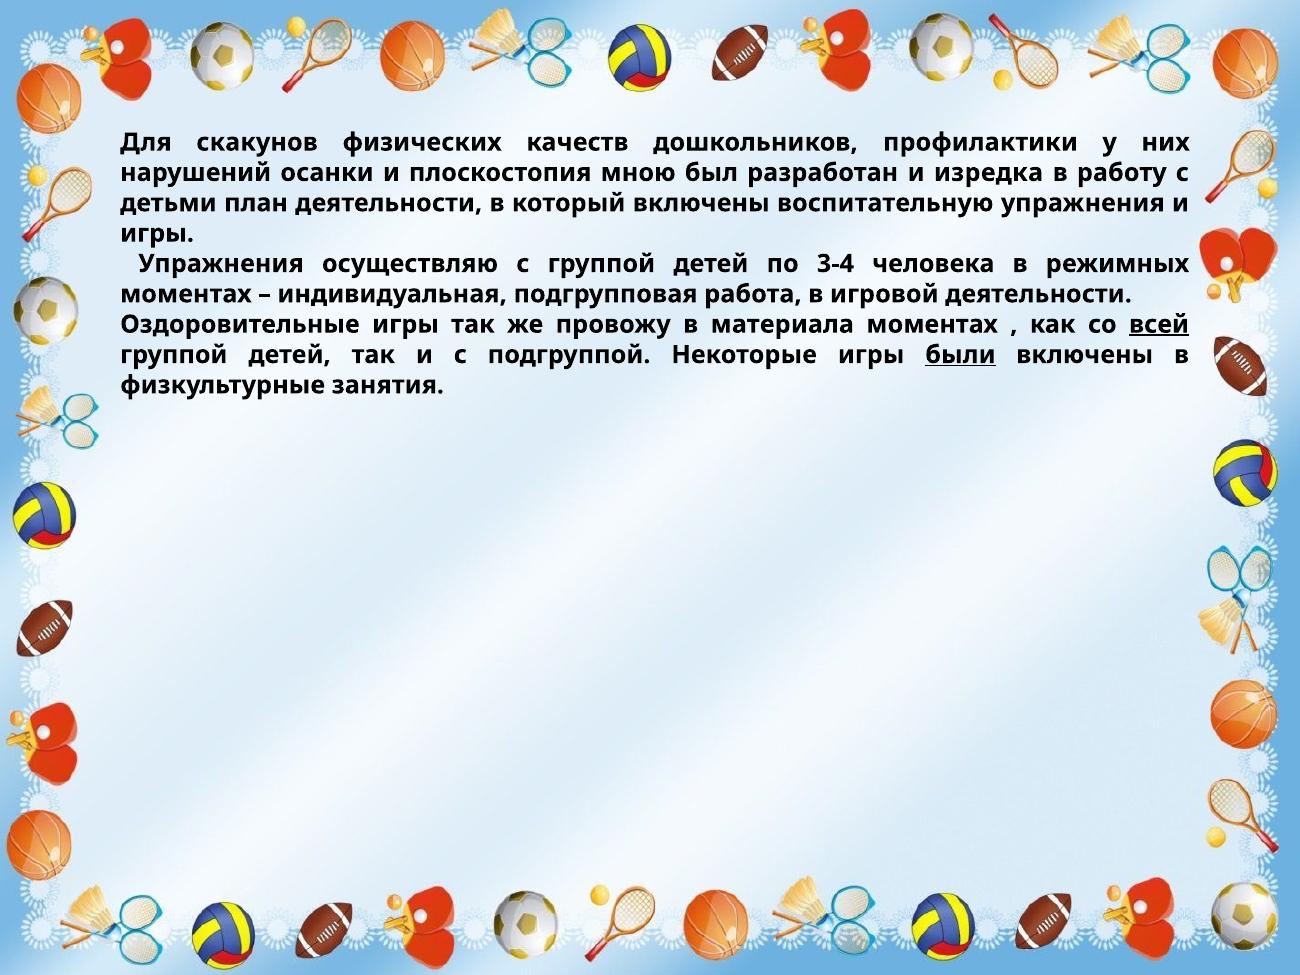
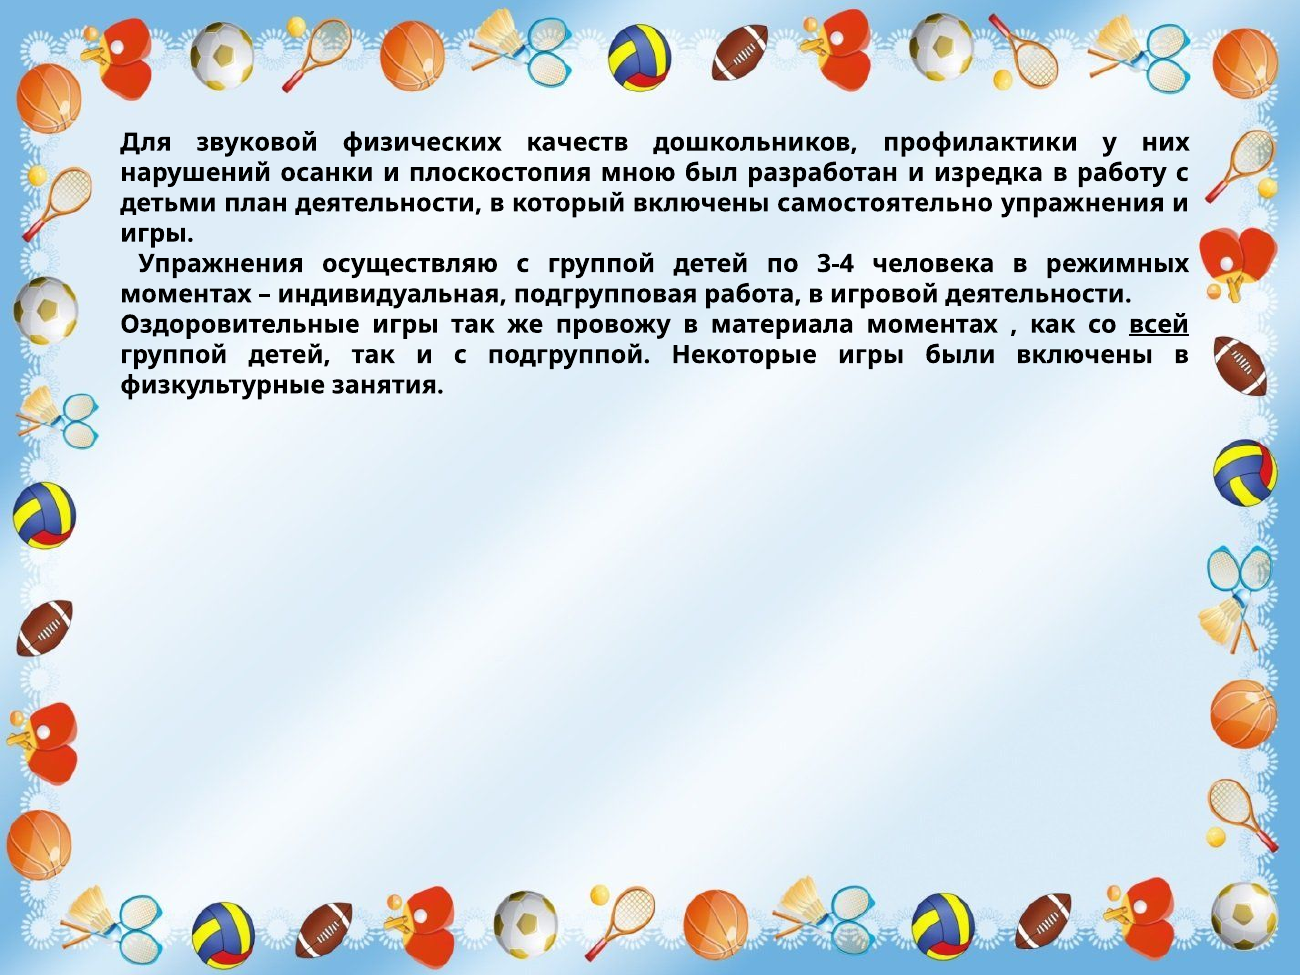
скакунов: скакунов -> звуковой
воспитательную: воспитательную -> самостоятельно
были underline: present -> none
